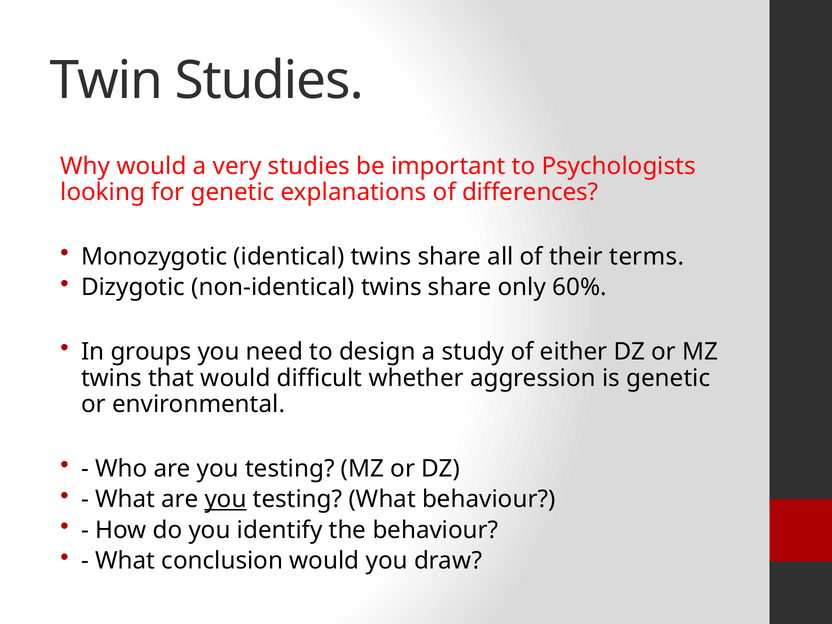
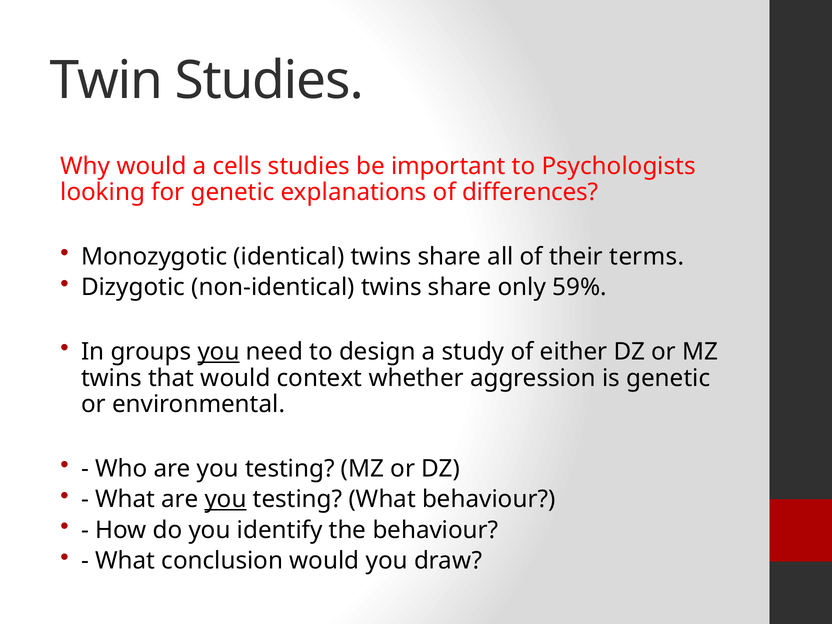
very: very -> cells
60%: 60% -> 59%
you at (219, 352) underline: none -> present
difficult: difficult -> context
